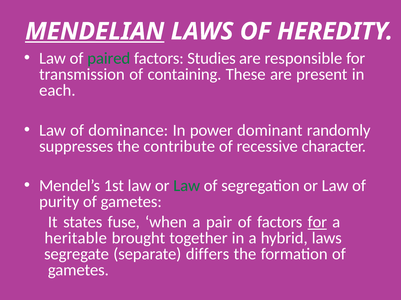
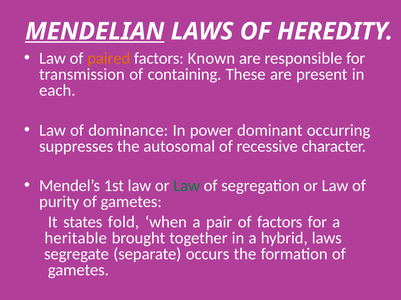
paired colour: green -> orange
Studies: Studies -> Known
randomly: randomly -> occurring
contribute: contribute -> autosomal
fuse: fuse -> fold
for at (317, 222) underline: present -> none
differs: differs -> occurs
